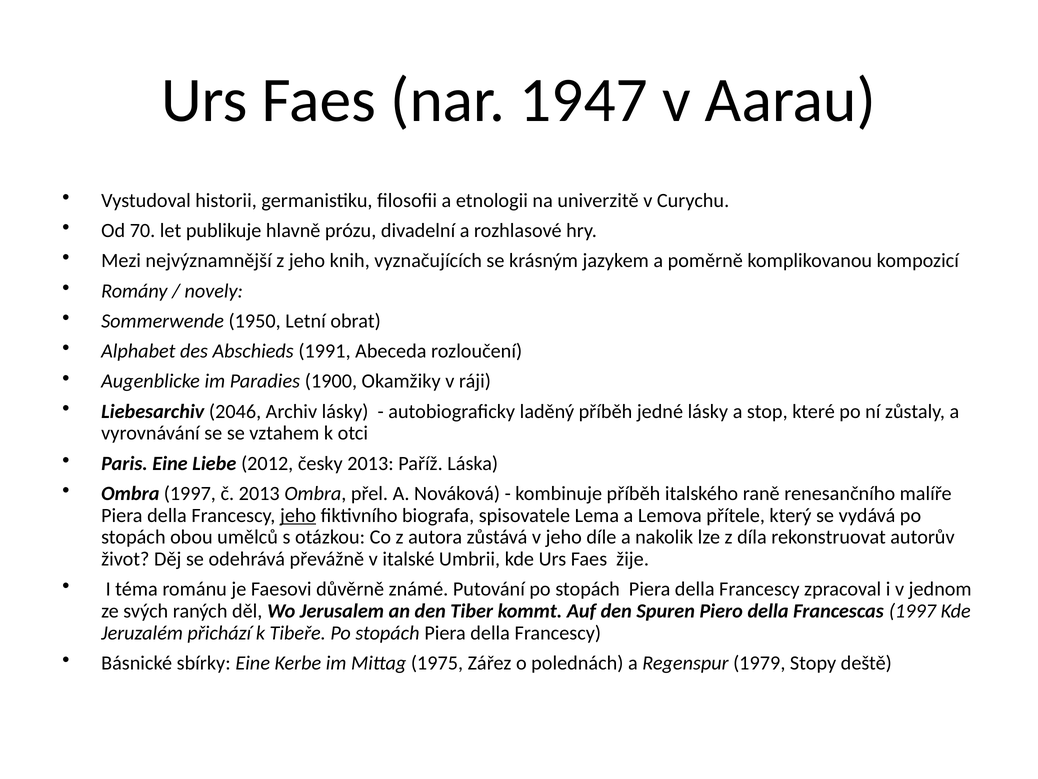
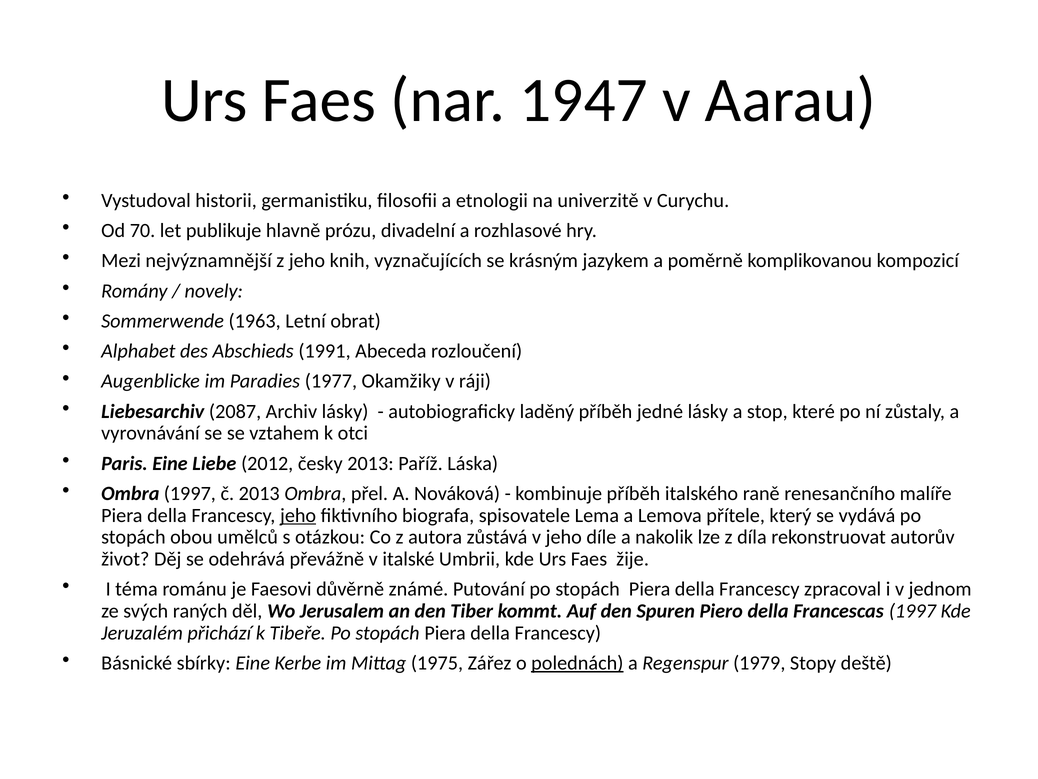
1950: 1950 -> 1963
1900: 1900 -> 1977
2046: 2046 -> 2087
polednách underline: none -> present
